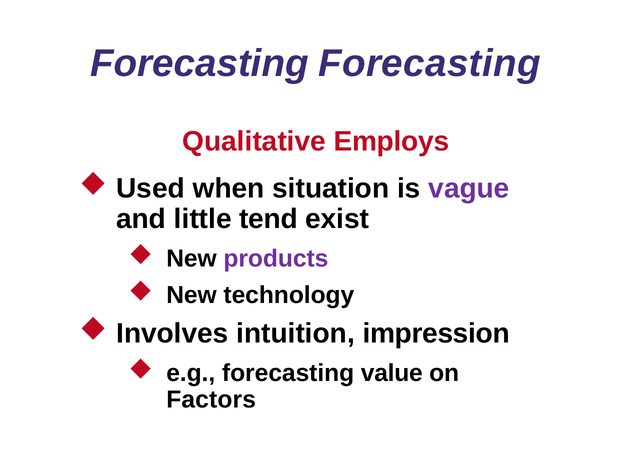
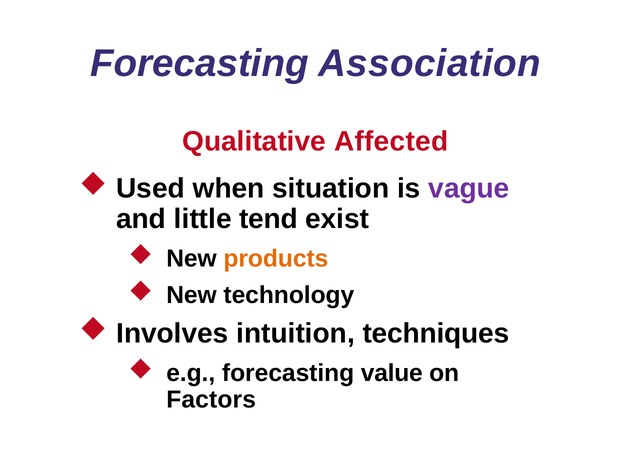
Forecasting Forecasting: Forecasting -> Association
Employs: Employs -> Affected
products colour: purple -> orange
impression: impression -> techniques
